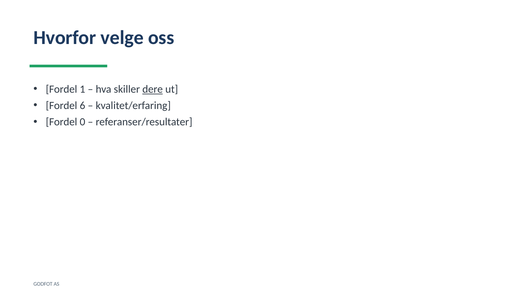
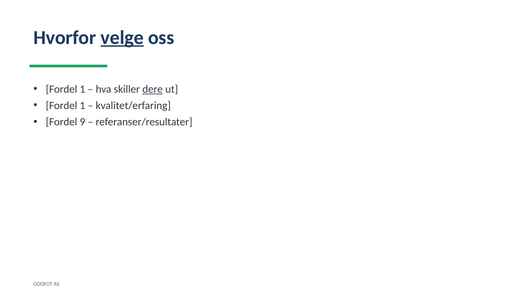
velge underline: none -> present
6 at (82, 106): 6 -> 1
0: 0 -> 9
